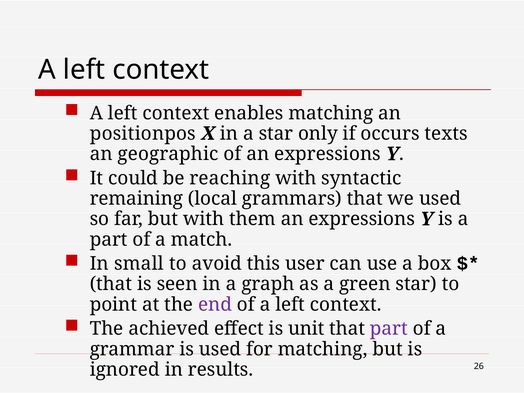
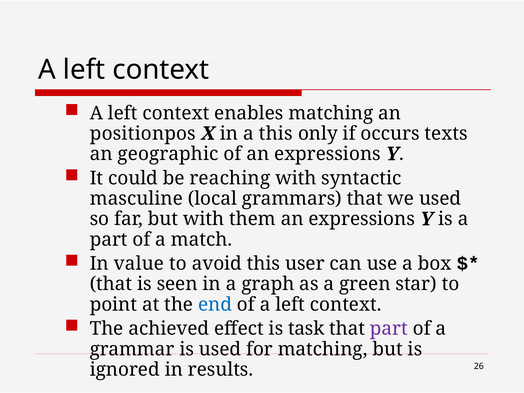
a star: star -> this
remaining: remaining -> masculine
small: small -> value
end colour: purple -> blue
unit: unit -> task
